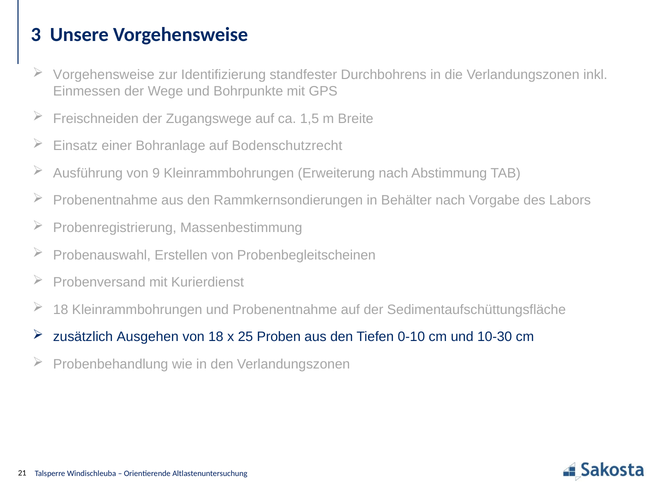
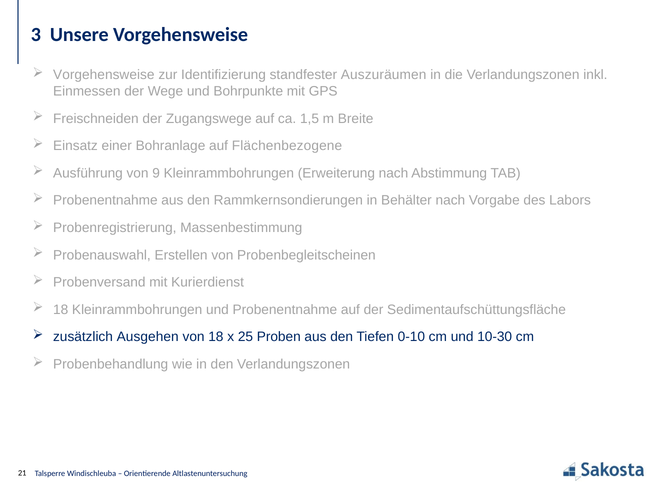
Durchbohrens: Durchbohrens -> Auszuräumen
Bodenschutzrecht: Bodenschutzrecht -> Flächenbezogene
